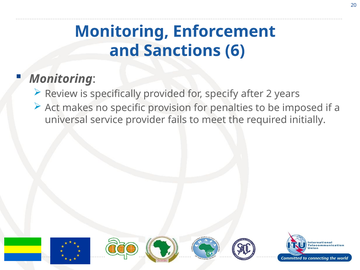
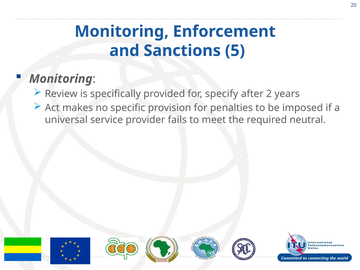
6: 6 -> 5
initially: initially -> neutral
